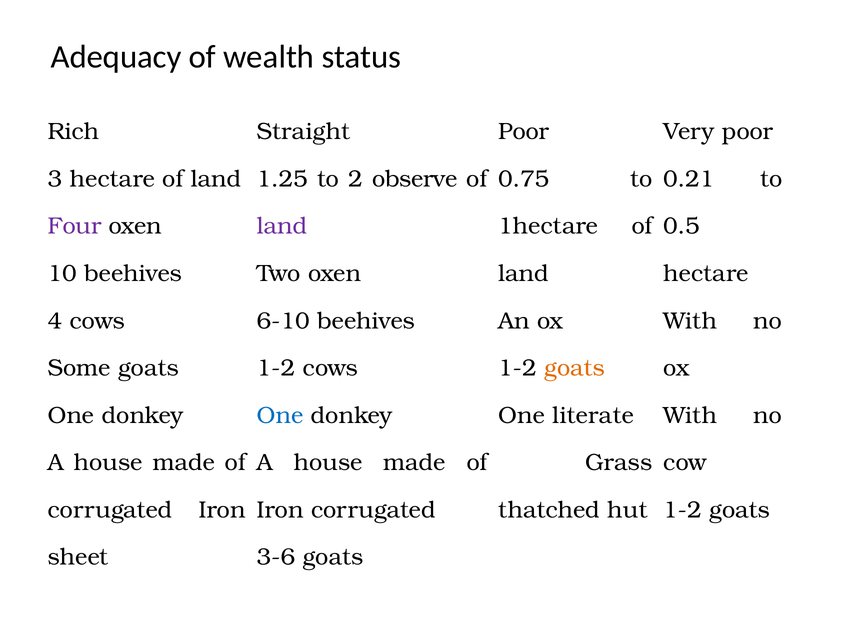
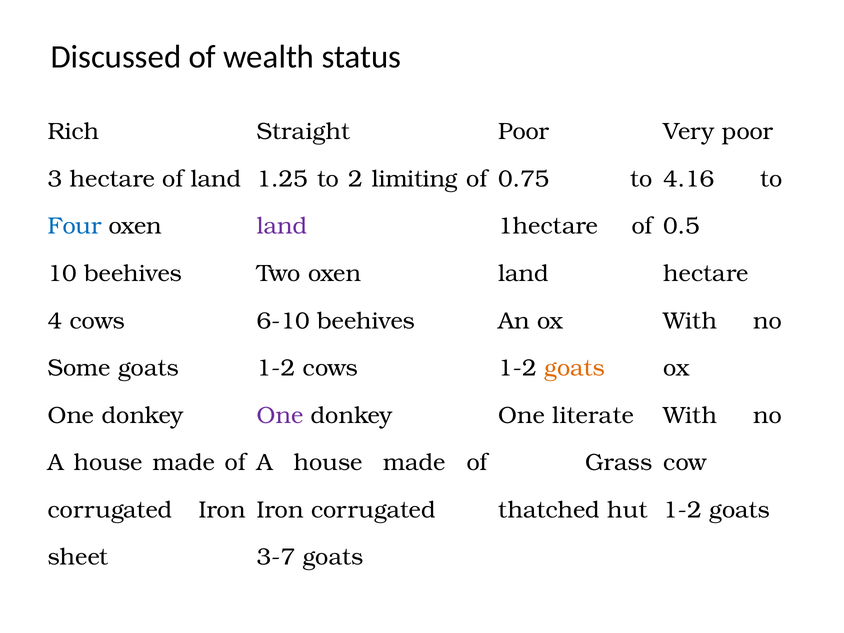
Adequacy: Adequacy -> Discussed
observe: observe -> limiting
0.21: 0.21 -> 4.16
Four colour: purple -> blue
One at (280, 415) colour: blue -> purple
3-6: 3-6 -> 3-7
